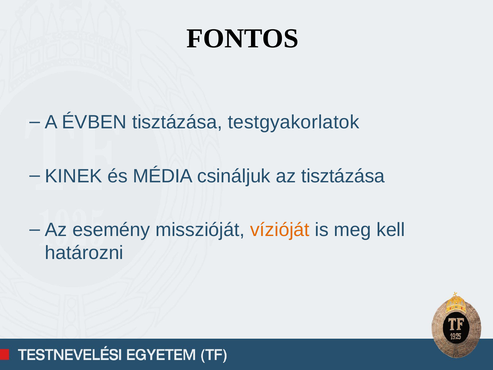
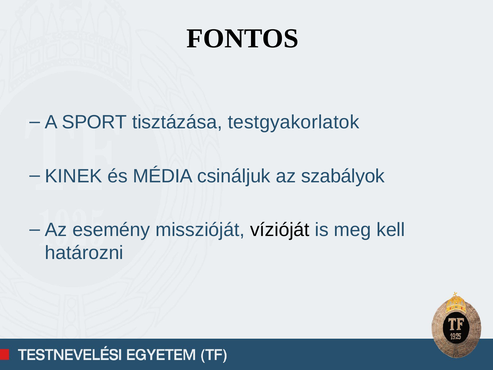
ÉVBEN: ÉVBEN -> SPORT
az tisztázása: tisztázása -> szabályok
vízióját colour: orange -> black
